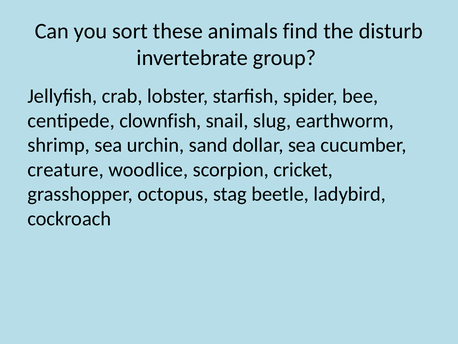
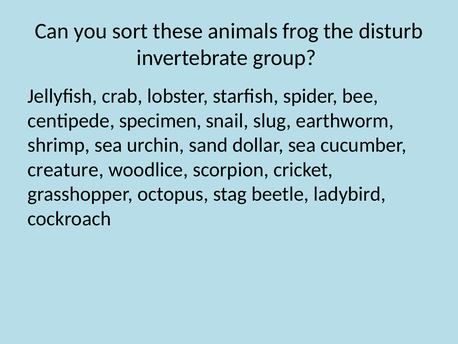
find: find -> frog
clownfish: clownfish -> specimen
